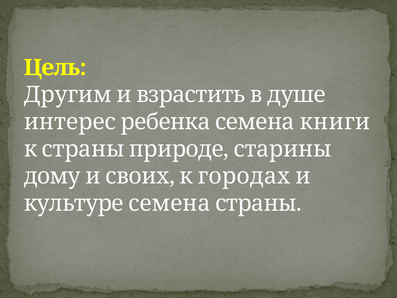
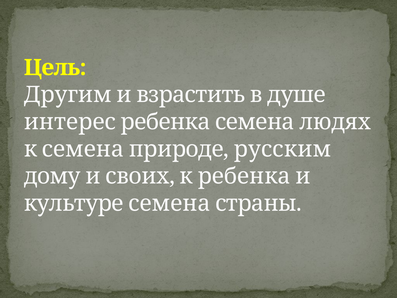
книги: книги -> людях
к страны: страны -> семена
старины: старины -> русским
к городах: городах -> ребенка
